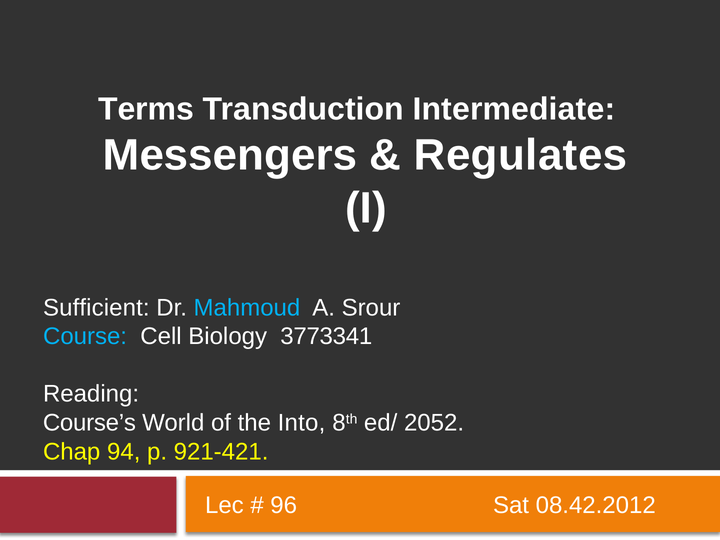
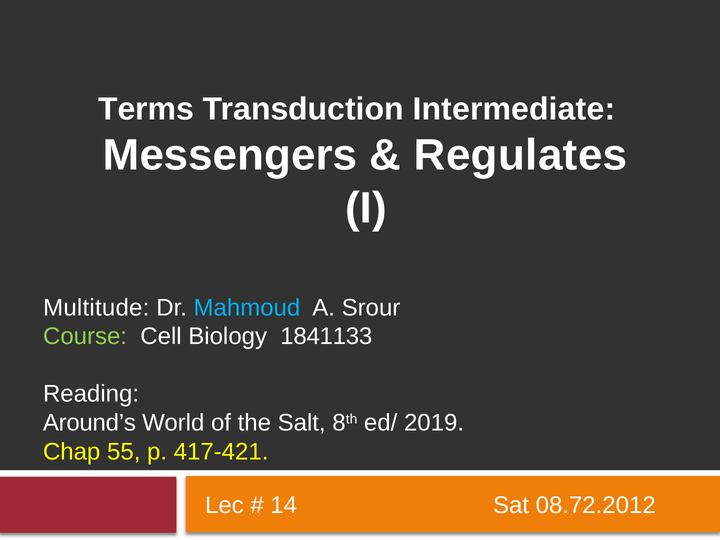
Sufficient: Sufficient -> Multitude
Course colour: light blue -> light green
3773341: 3773341 -> 1841133
Course’s: Course’s -> Around’s
Into: Into -> Salt
2052: 2052 -> 2019
94: 94 -> 55
921-421: 921-421 -> 417-421
96: 96 -> 14
08.42.2012: 08.42.2012 -> 08.72.2012
